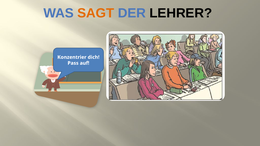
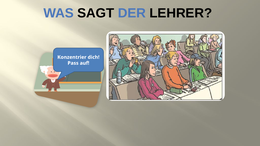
SAGT colour: orange -> black
